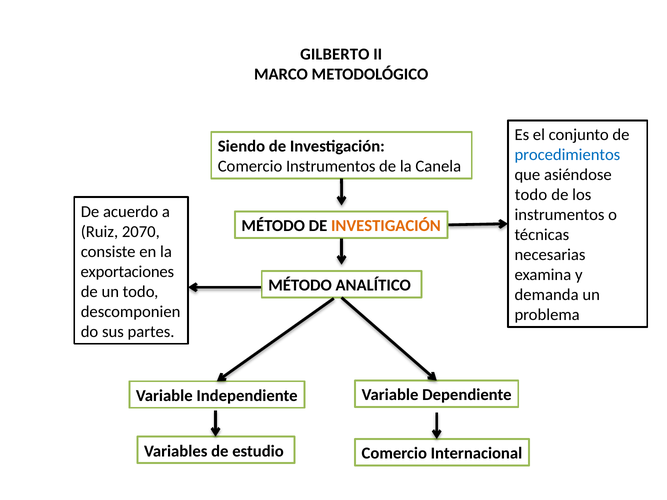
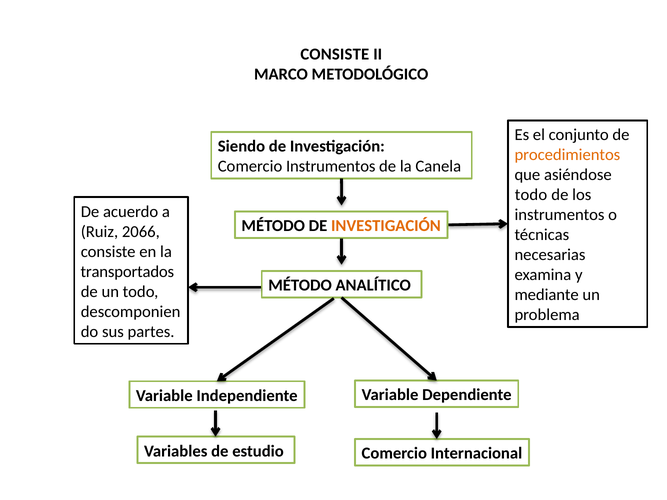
GILBERTO at (335, 54): GILBERTO -> CONSISTE
procedimientos colour: blue -> orange
2070: 2070 -> 2066
exportaciones: exportaciones -> transportados
demanda: demanda -> mediante
